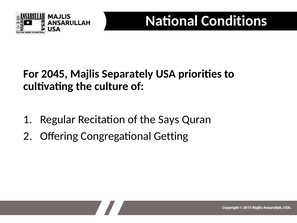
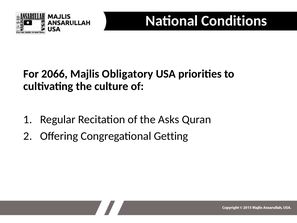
2045: 2045 -> 2066
Separately: Separately -> Obligatory
Says: Says -> Asks
